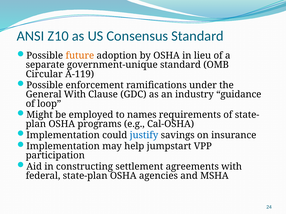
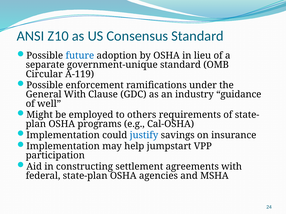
future colour: orange -> blue
loop: loop -> well
names: names -> others
